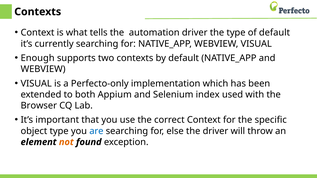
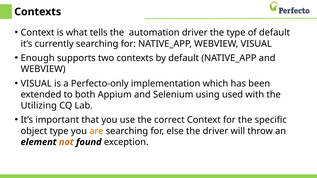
index: index -> using
Browser: Browser -> Utilizing
are colour: blue -> orange
